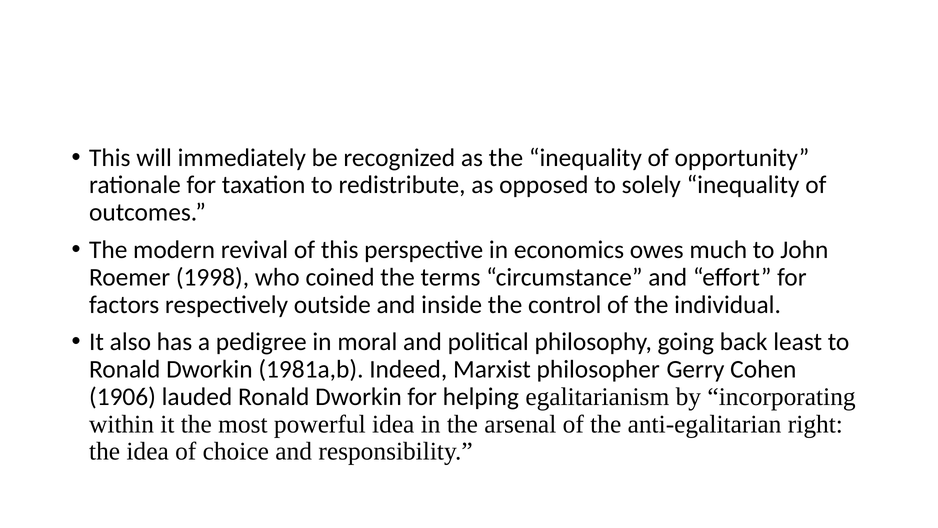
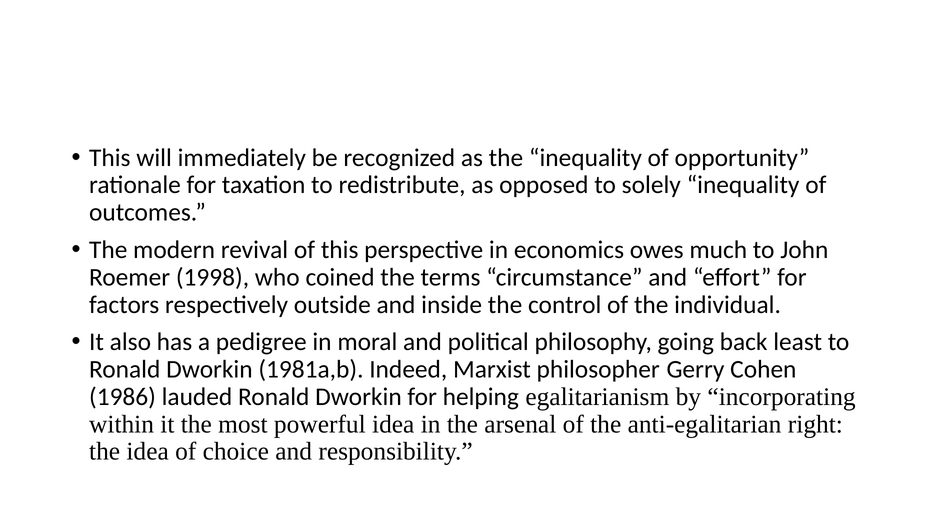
1906: 1906 -> 1986
